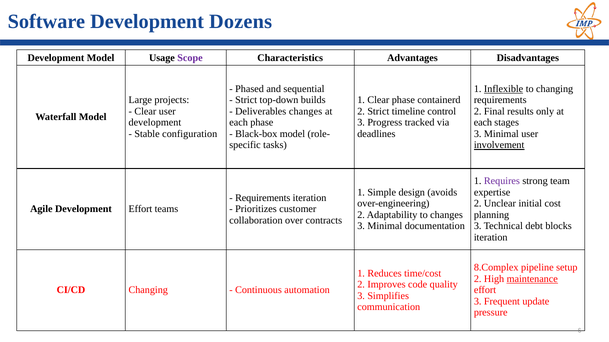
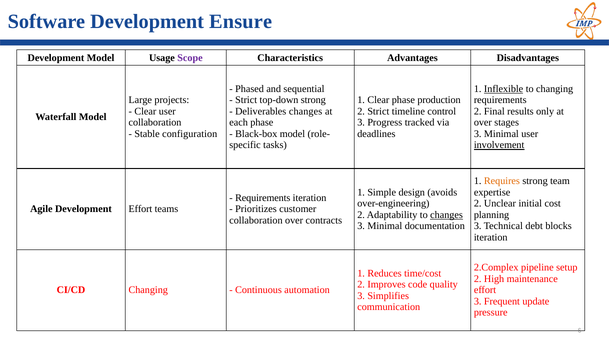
Dozens: Dozens -> Ensure
top-down builds: builds -> strong
containerd: containerd -> production
development at (155, 123): development -> collaboration
each at (483, 123): each -> over
Requires colour: purple -> orange
changes at (447, 215) underline: none -> present
8.Complex: 8.Complex -> 2.Complex
maintenance underline: present -> none
